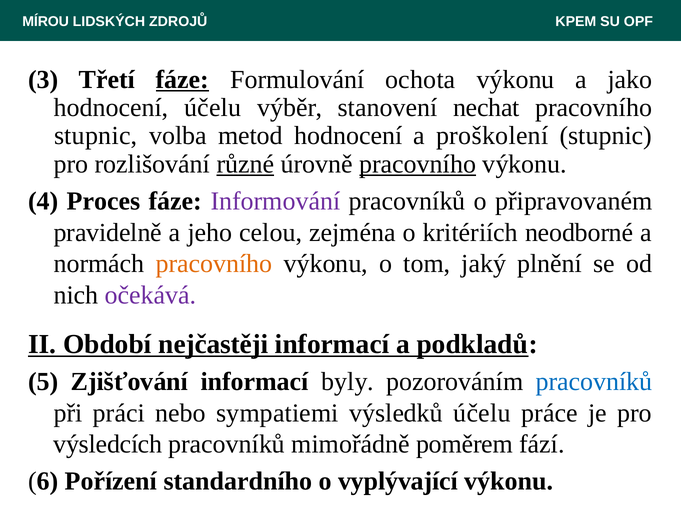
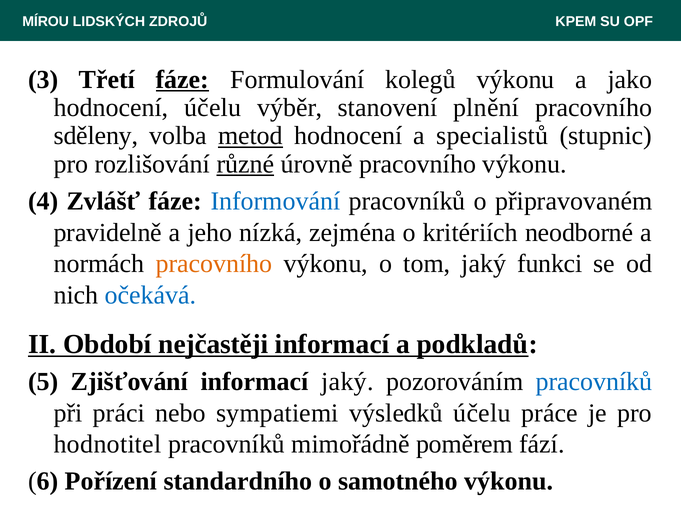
ochota: ochota -> kolegů
nechat: nechat -> plnění
stupnic at (96, 136): stupnic -> sděleny
metod underline: none -> present
proškolení: proškolení -> specialistů
pracovního at (418, 164) underline: present -> none
Proces: Proces -> Zvlášť
Informování colour: purple -> blue
celou: celou -> nízká
plnění: plnění -> funkci
očekává colour: purple -> blue
informací byly: byly -> jaký
výsledcích: výsledcích -> hodnotitel
vyplývající: vyplývající -> samotného
